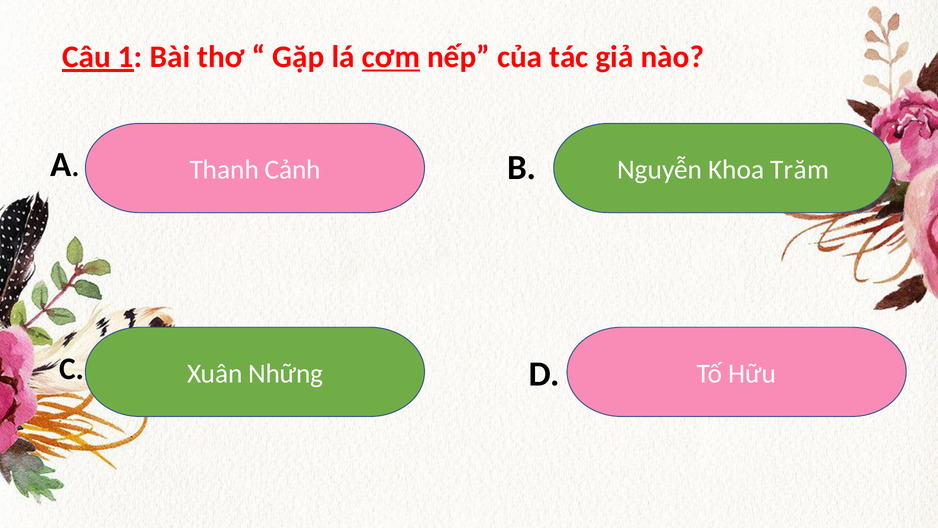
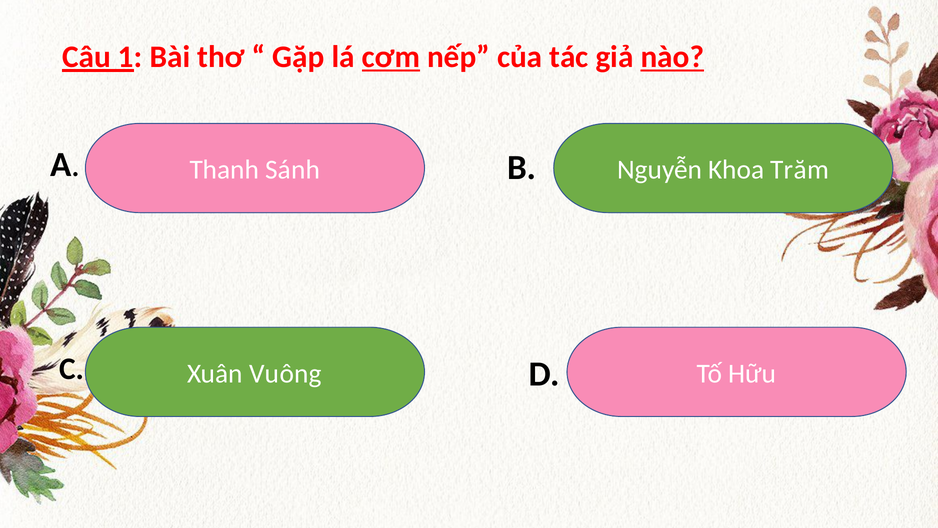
nào underline: none -> present
Cảnh: Cảnh -> Sánh
Những: Những -> Vuông
